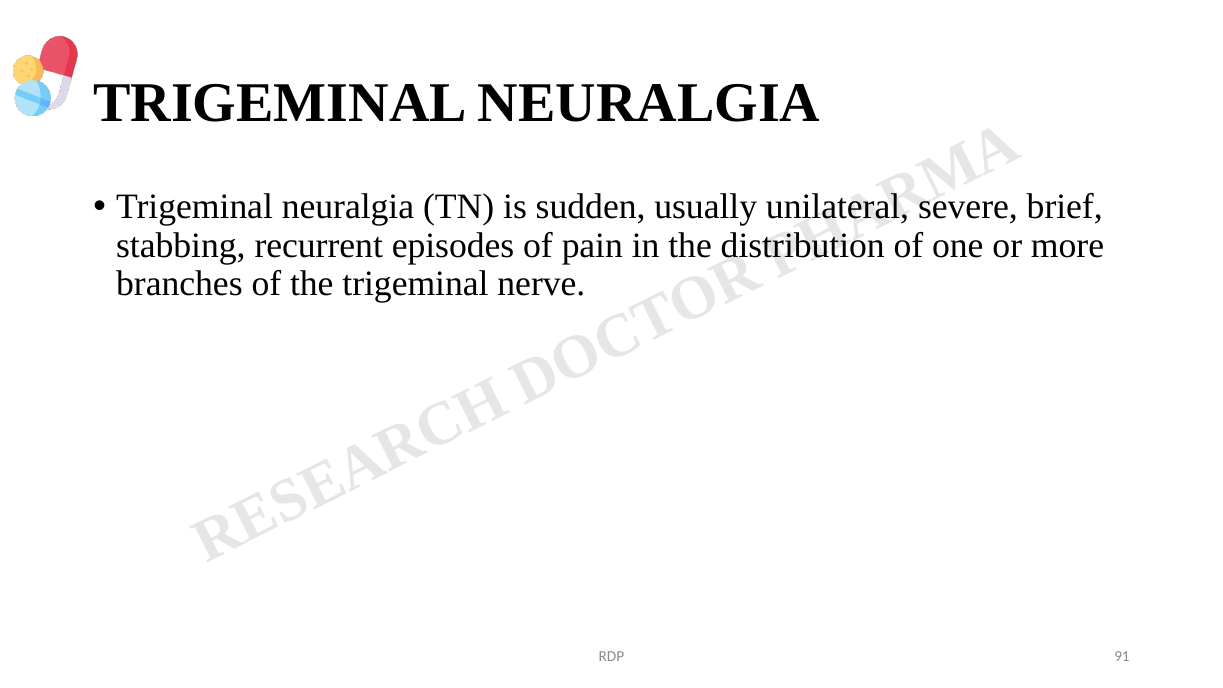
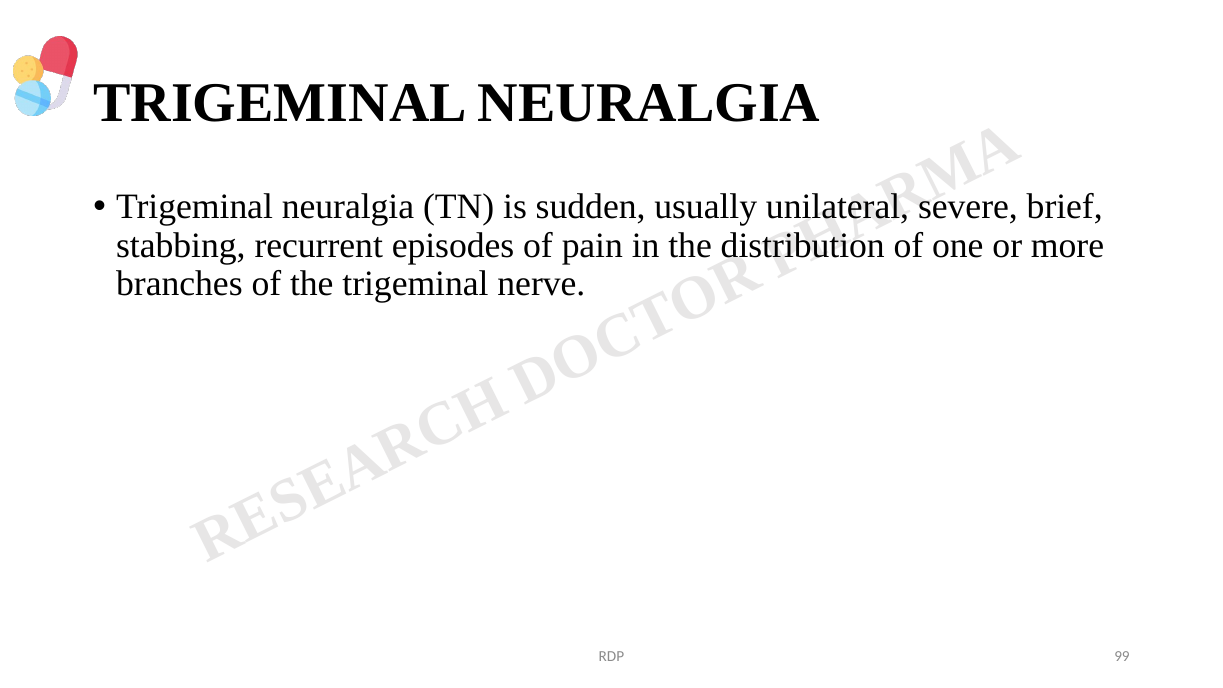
91: 91 -> 99
